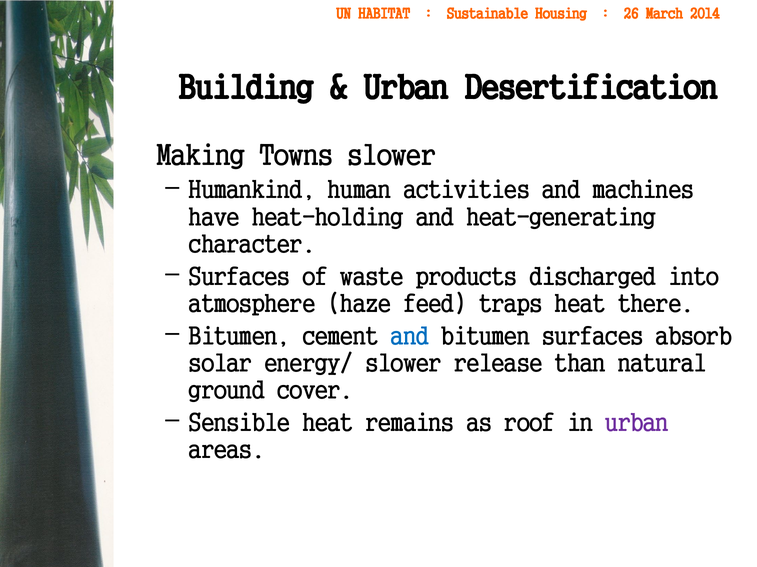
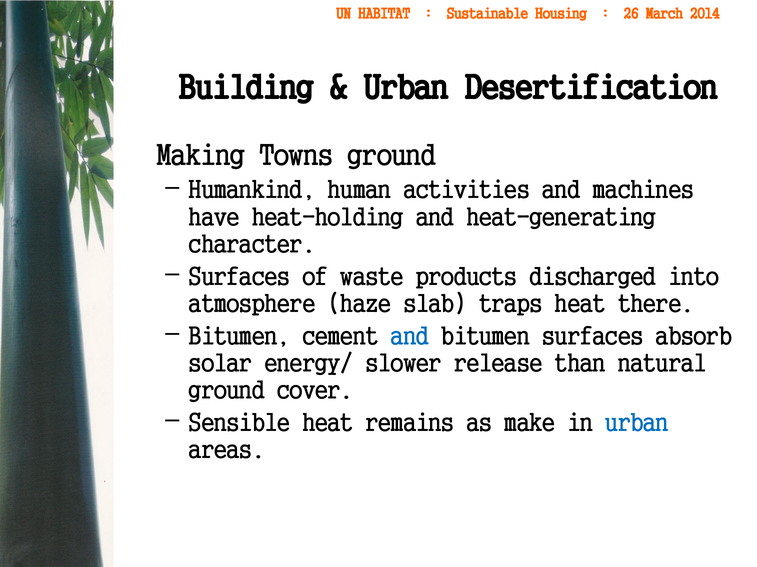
Towns slower: slower -> ground
feed: feed -> slab
roof: roof -> make
urban at (637, 423) colour: purple -> blue
